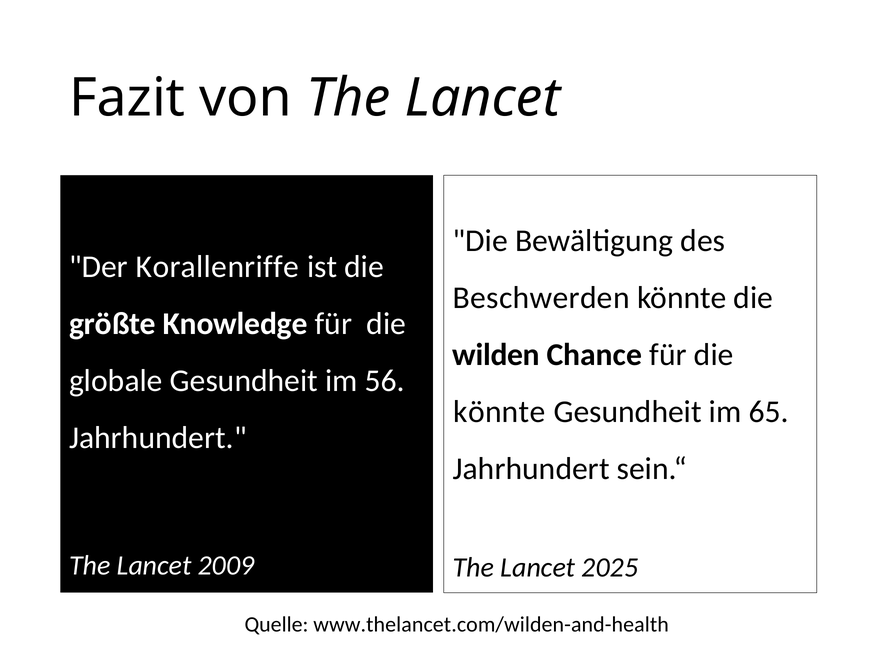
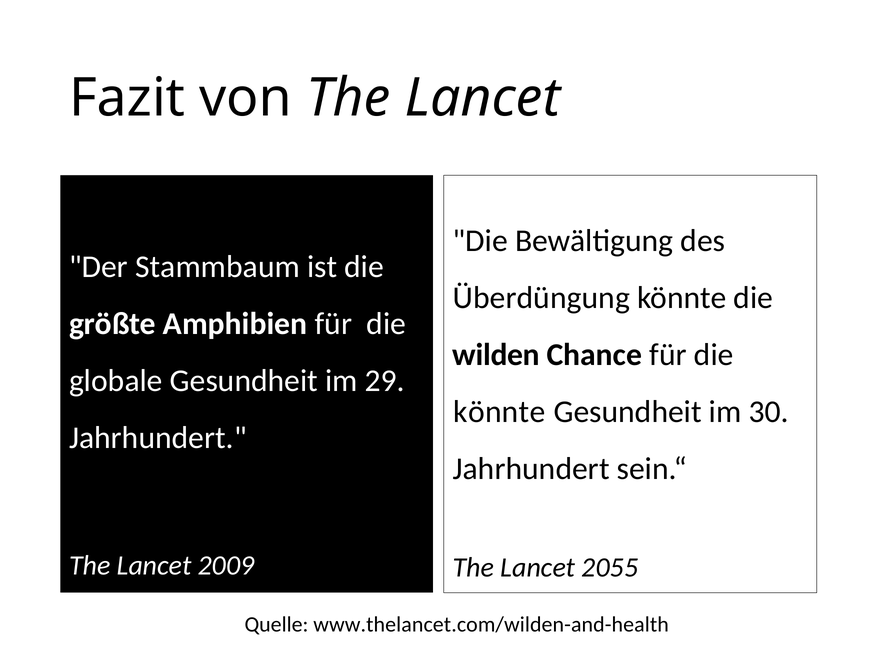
Korallenriffe: Korallenriffe -> Stammbaum
Beschwerden: Beschwerden -> Überdüngung
Knowledge: Knowledge -> Amphibien
56: 56 -> 29
65: 65 -> 30
2025: 2025 -> 2055
